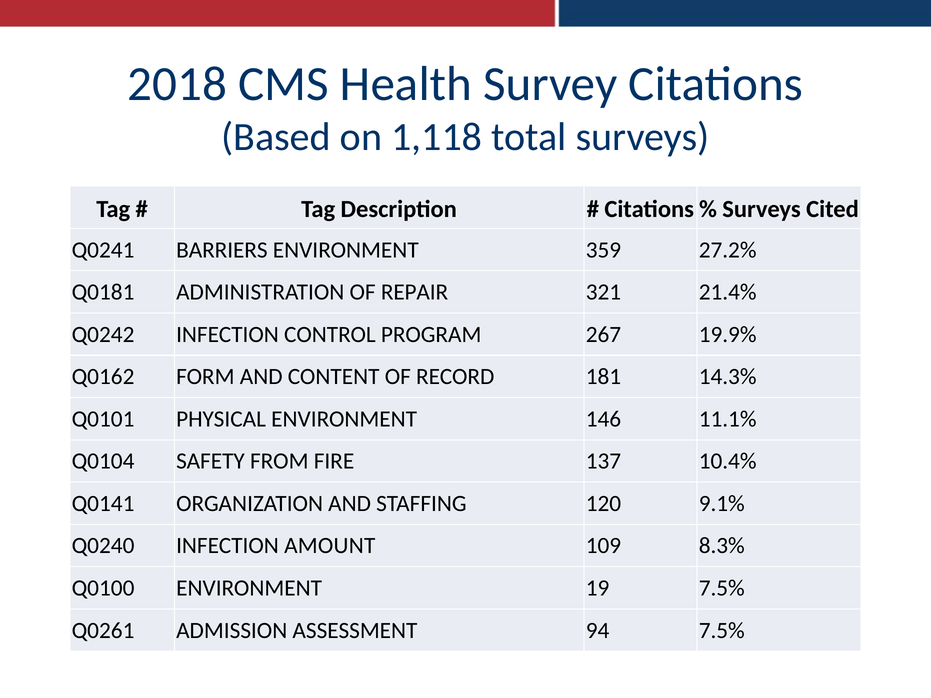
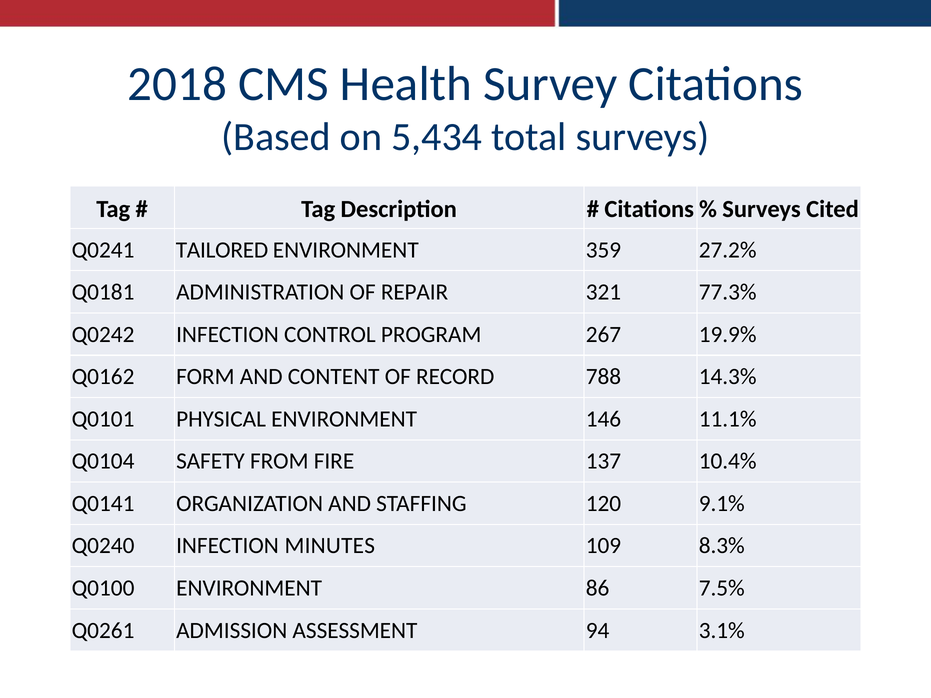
1,118: 1,118 -> 5,434
BARRIERS: BARRIERS -> TAILORED
21.4%: 21.4% -> 77.3%
181: 181 -> 788
AMOUNT: AMOUNT -> MINUTES
19: 19 -> 86
94 7.5%: 7.5% -> 3.1%
